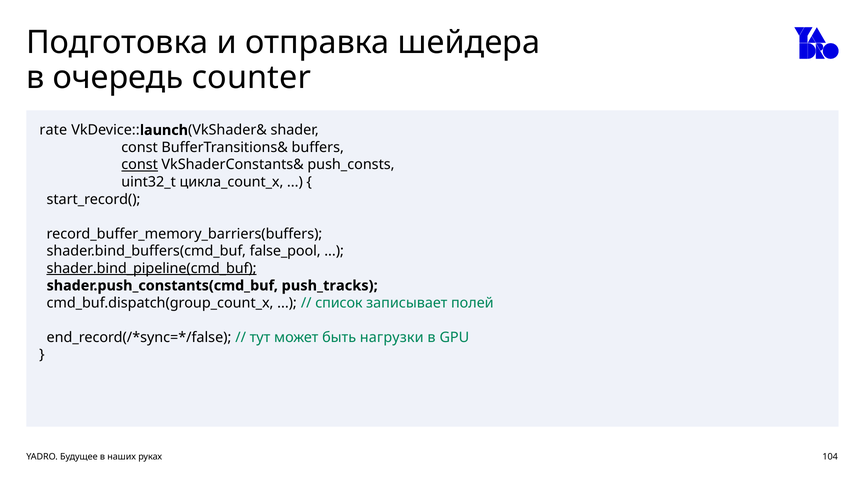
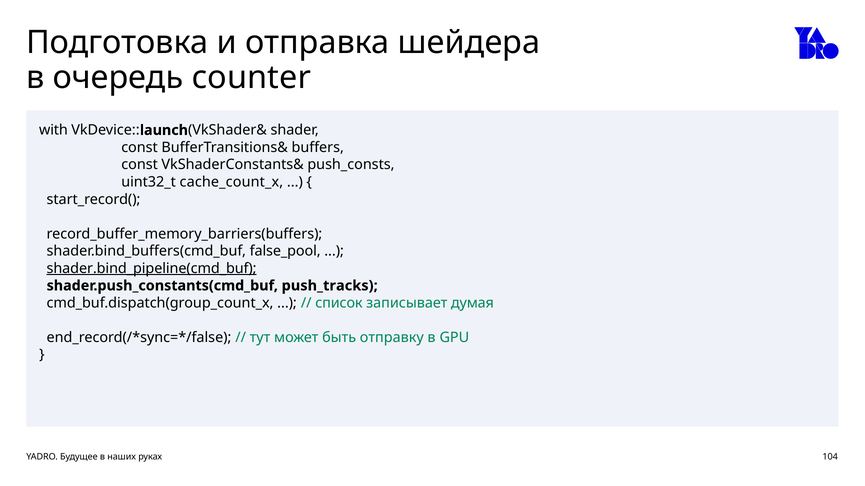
rate: rate -> with
const at (140, 165) underline: present -> none
цикла_count_x: цикла_count_x -> cache_count_x
полей: полей -> думая
нагрузки: нагрузки -> отправку
